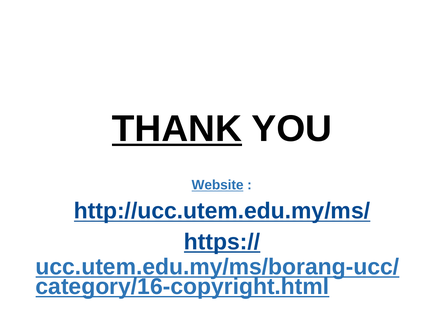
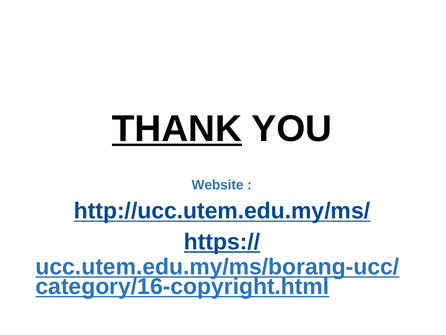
Website underline: present -> none
